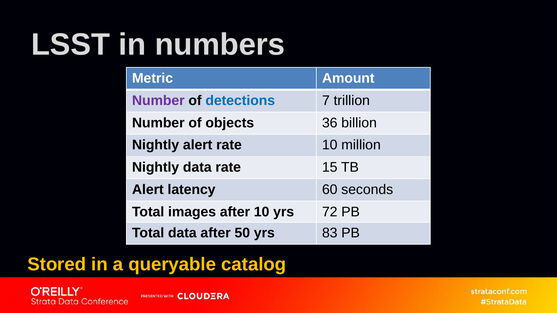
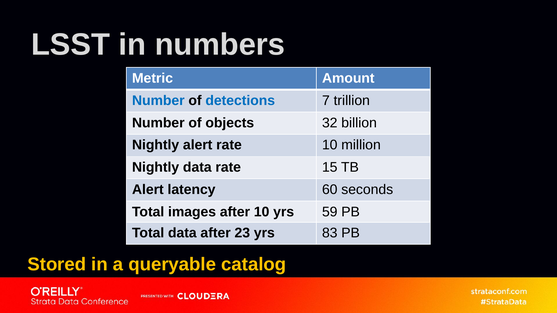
Number at (158, 101) colour: purple -> blue
36: 36 -> 32
72: 72 -> 59
50: 50 -> 23
